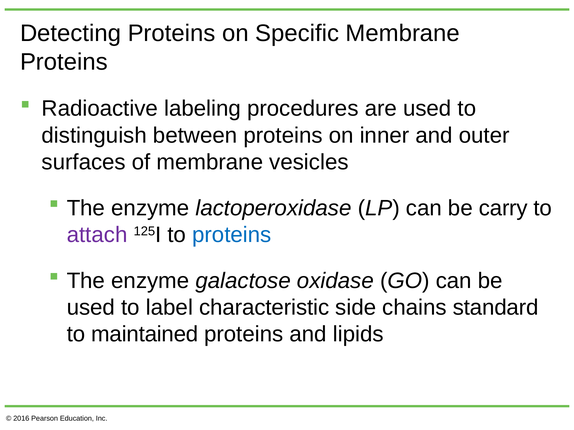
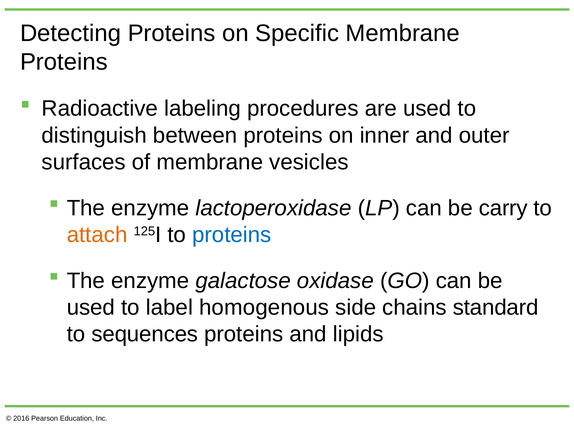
attach colour: purple -> orange
characteristic: characteristic -> homogenous
maintained: maintained -> sequences
